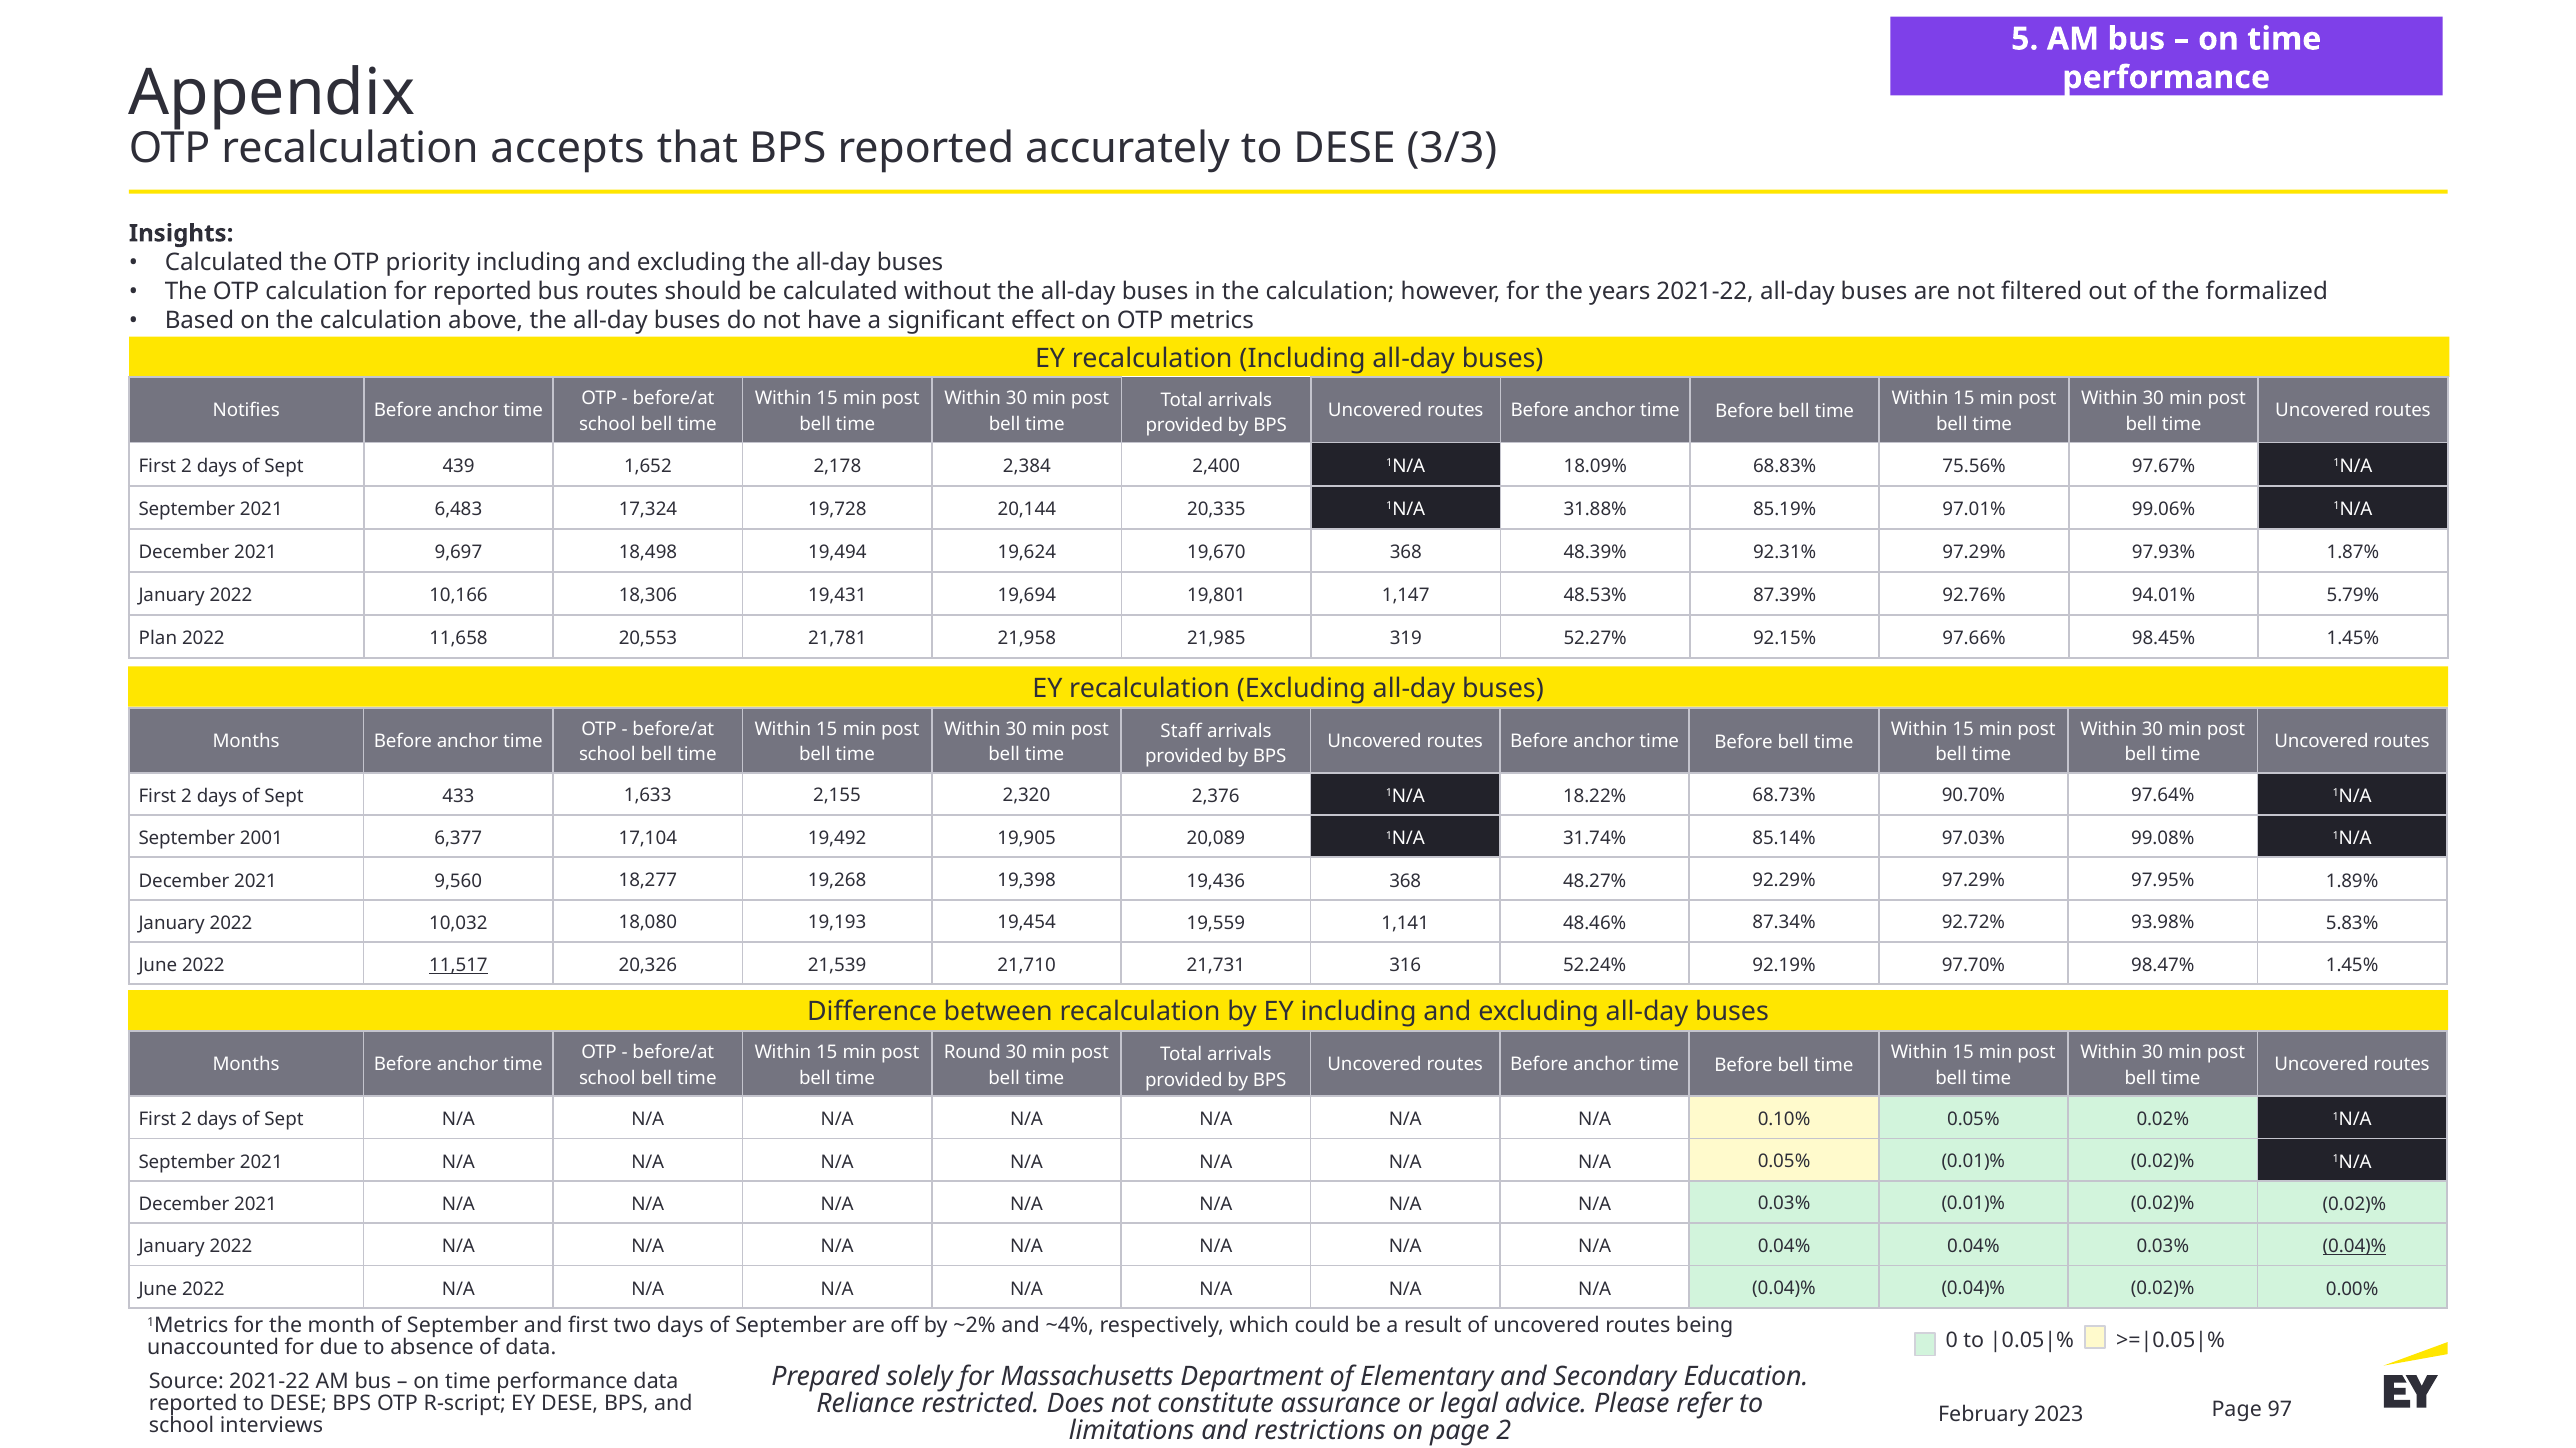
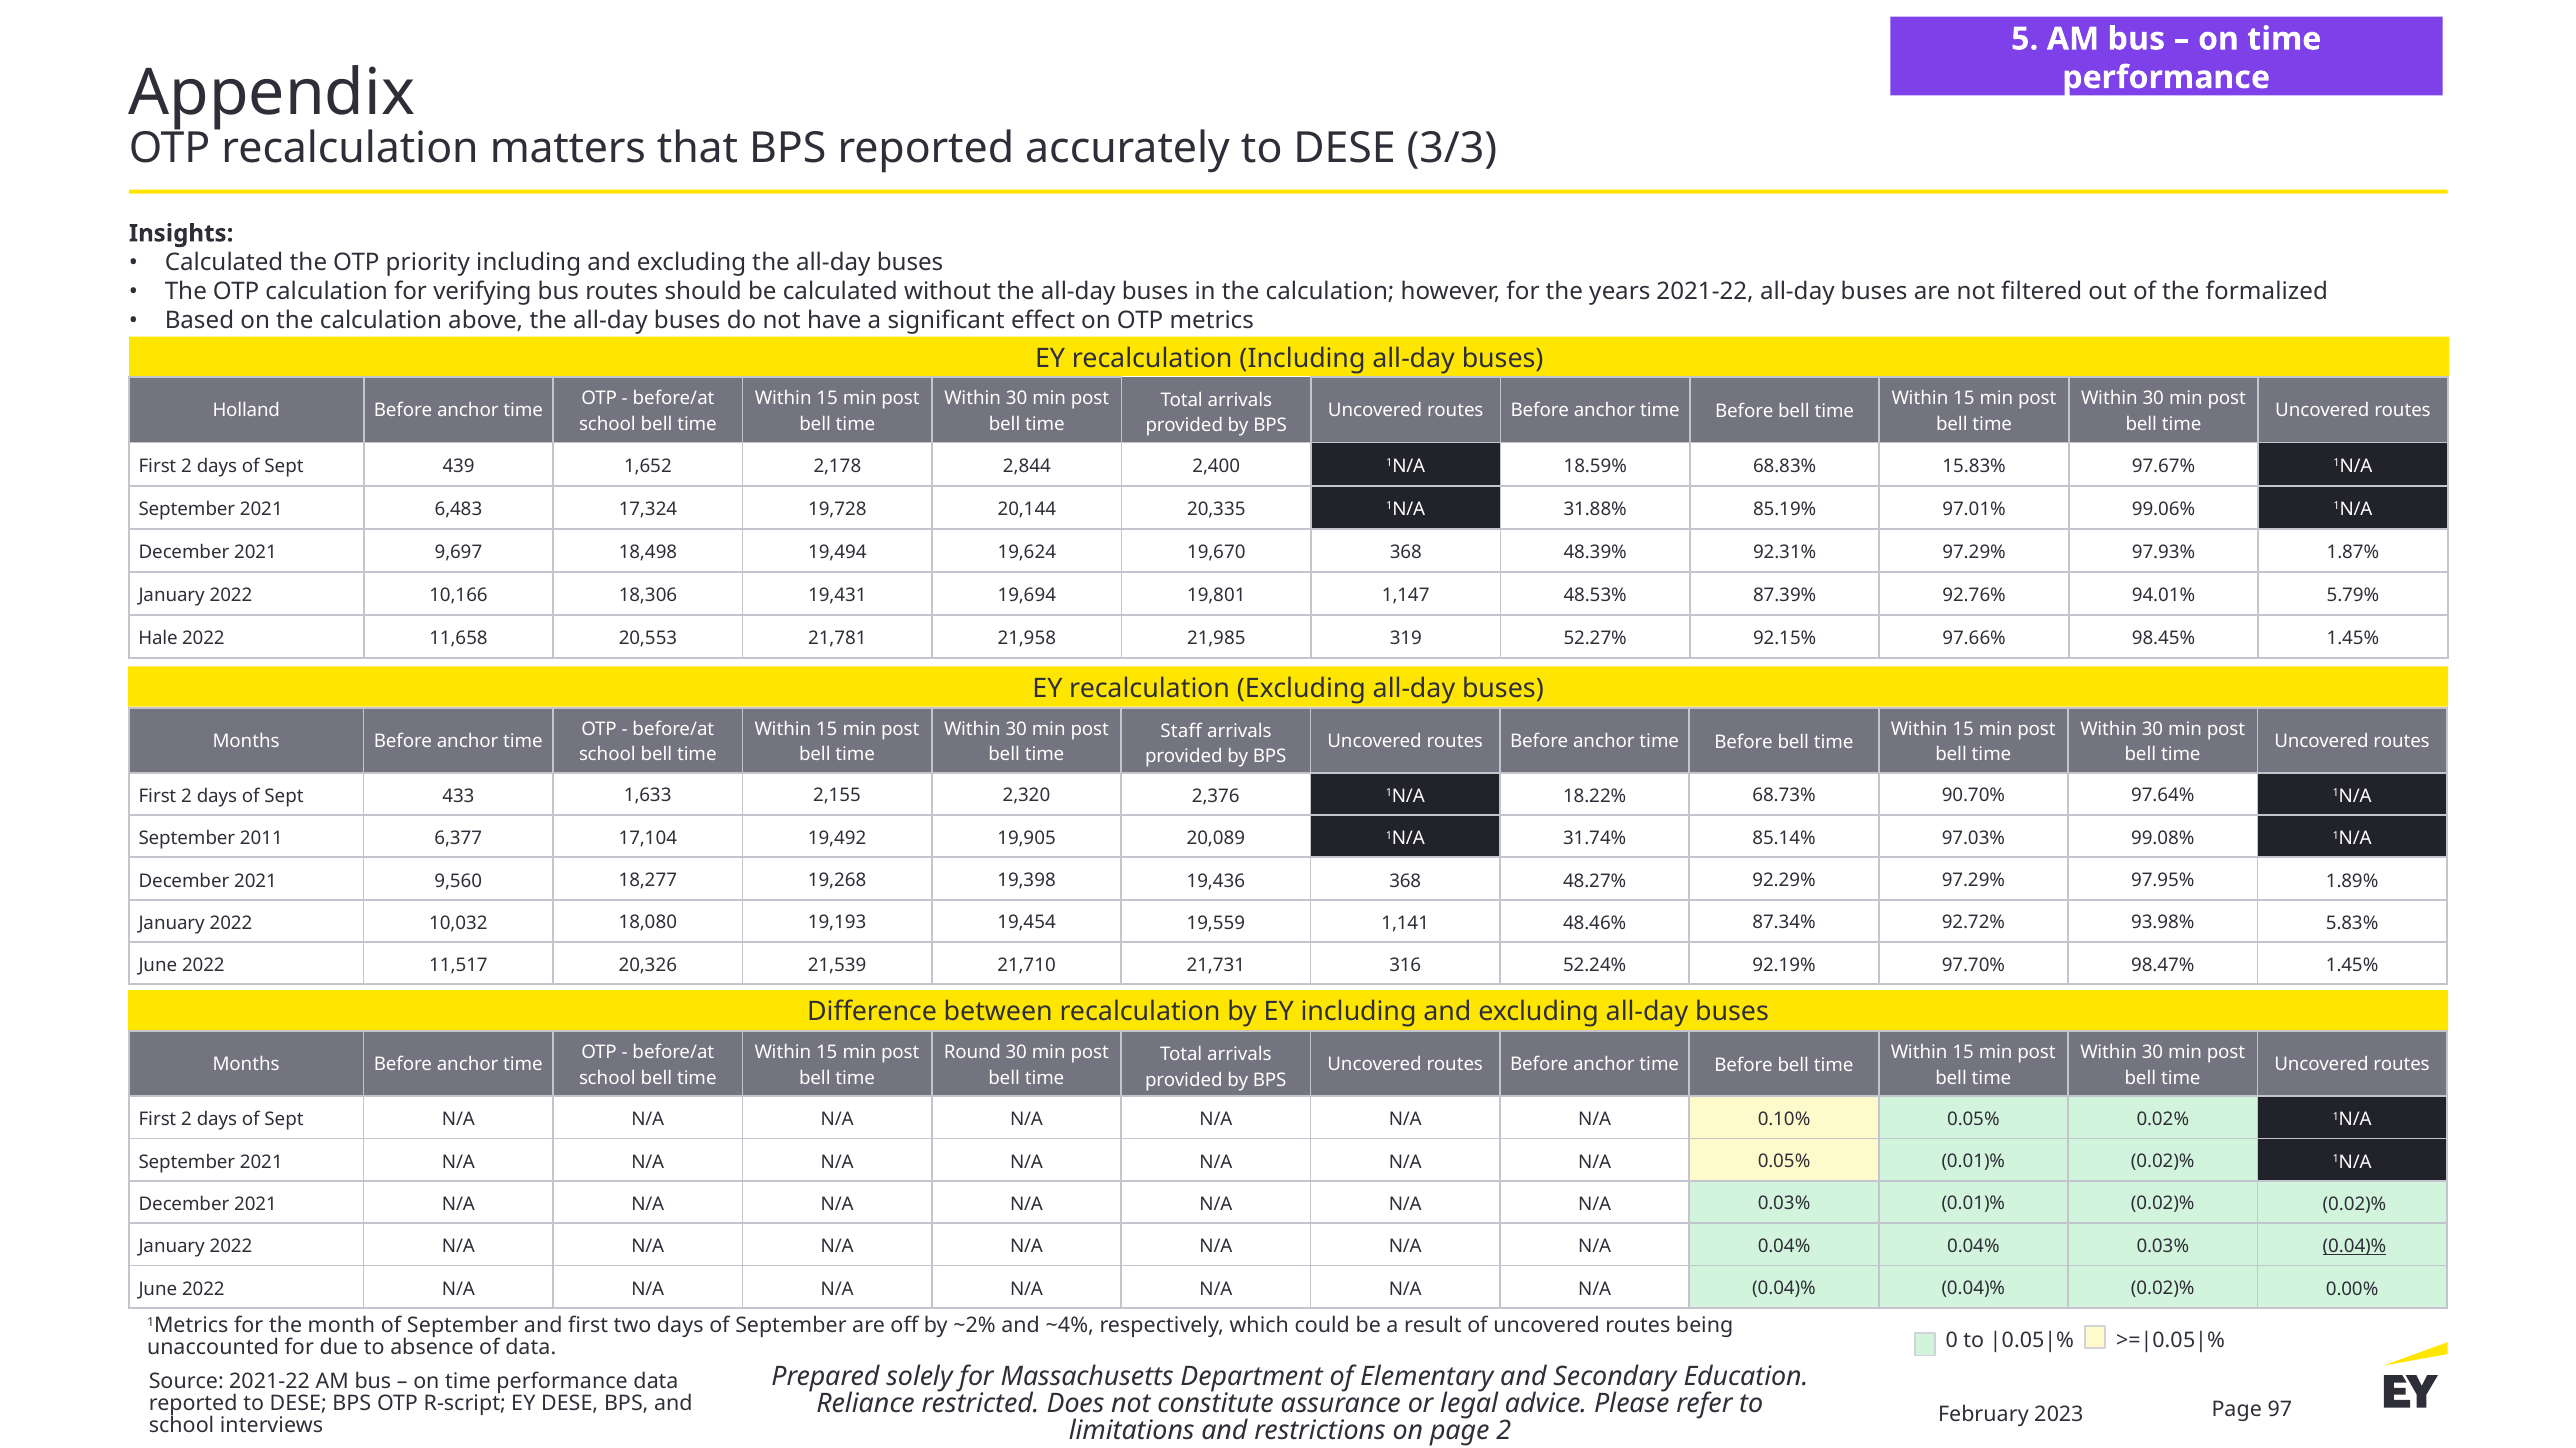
accepts: accepts -> matters
for reported: reported -> verifying
Notifies: Notifies -> Holland
2,384: 2,384 -> 2,844
18.09%: 18.09% -> 18.59%
75.56%: 75.56% -> 15.83%
Plan: Plan -> Hale
2001: 2001 -> 2011
11,517 underline: present -> none
